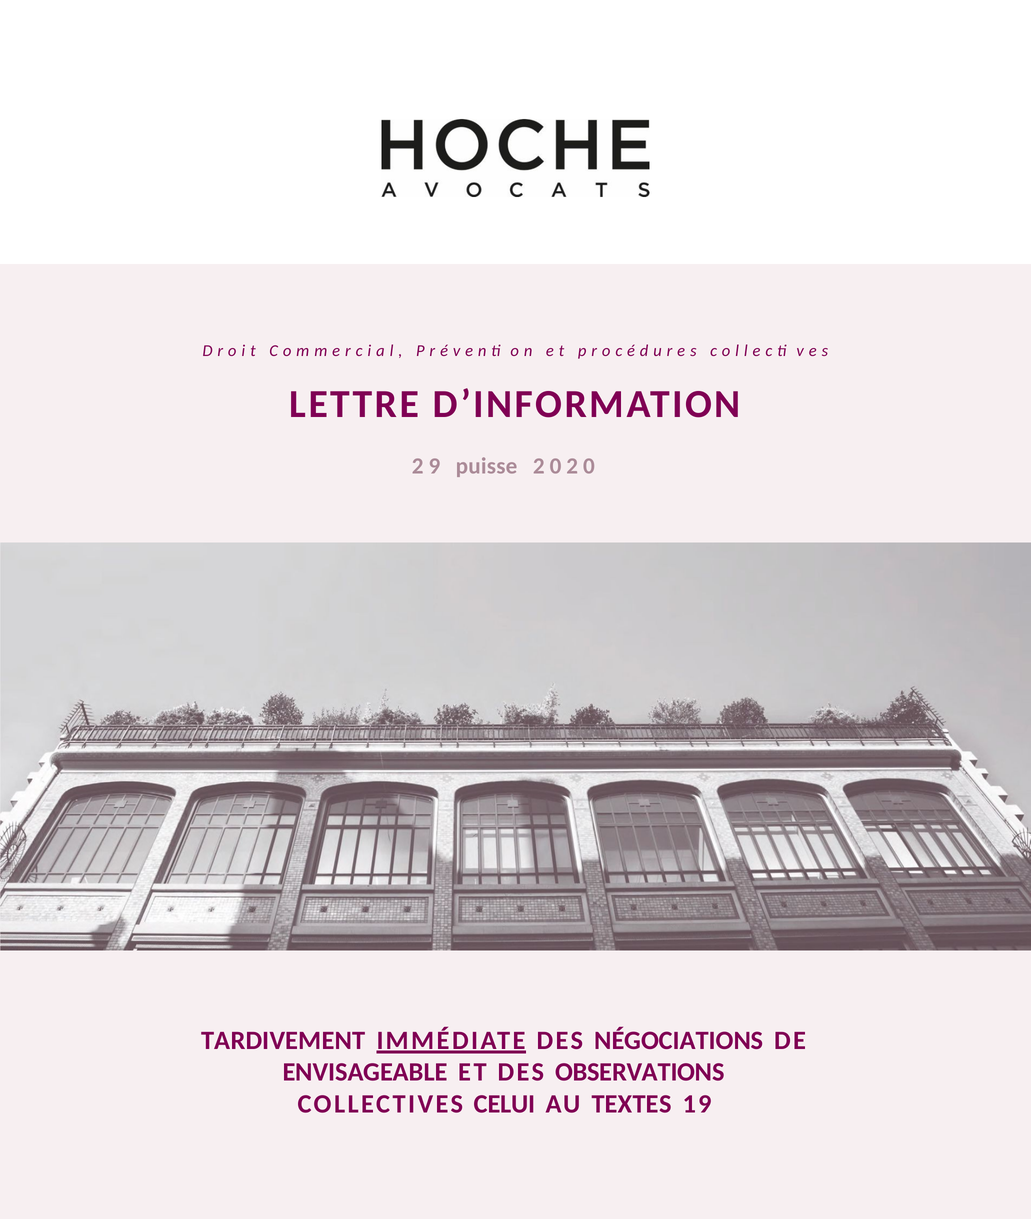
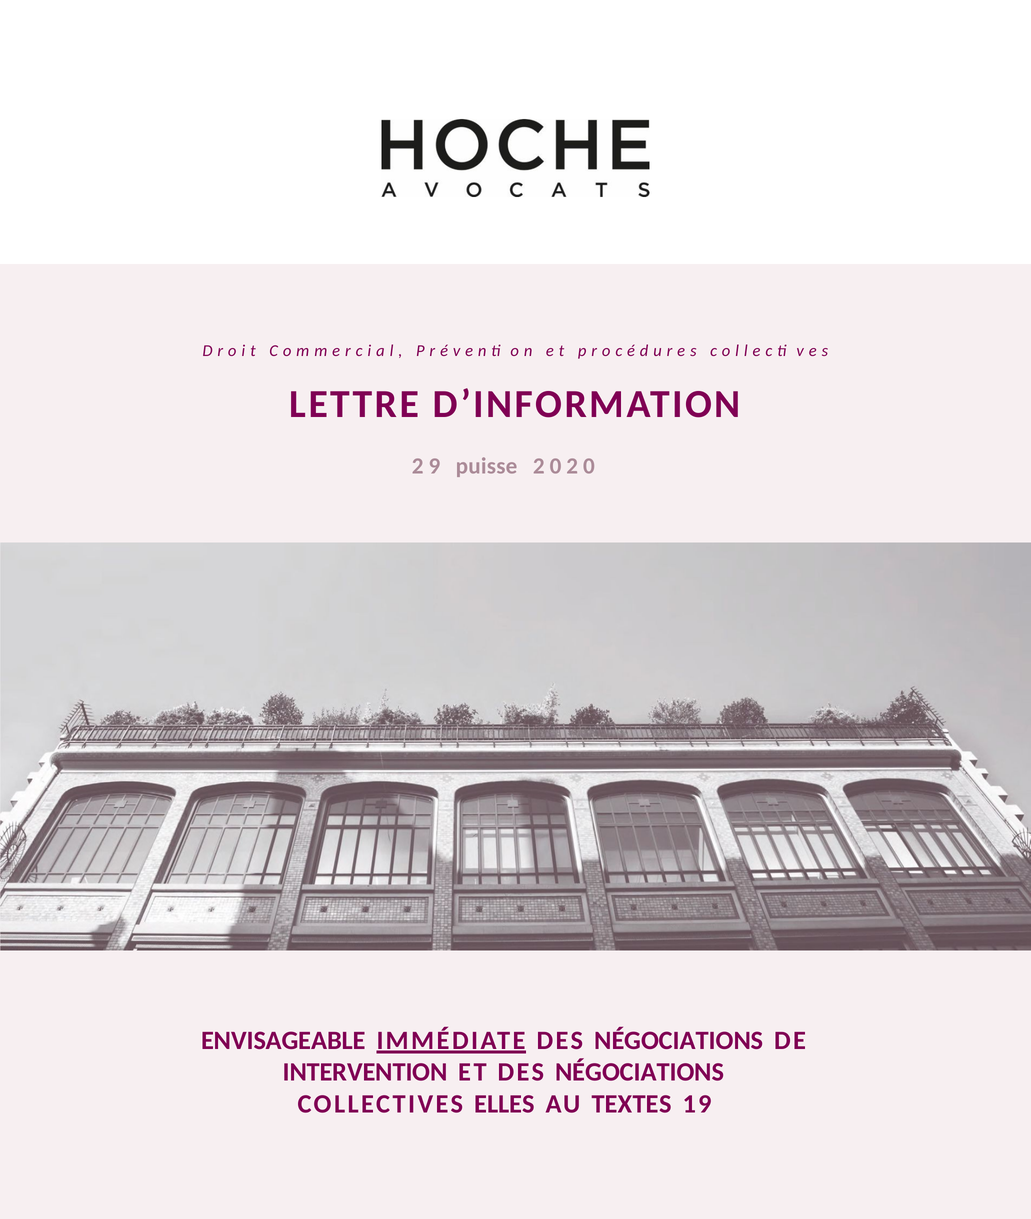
TARDIVEMENT: TARDIVEMENT -> ENVISAGEABLE
ENVISAGEABLE: ENVISAGEABLE -> INTERVENTION
ET DES OBSERVATIONS: OBSERVATIONS -> NÉGOCIATIONS
CELUI: CELUI -> ELLES
